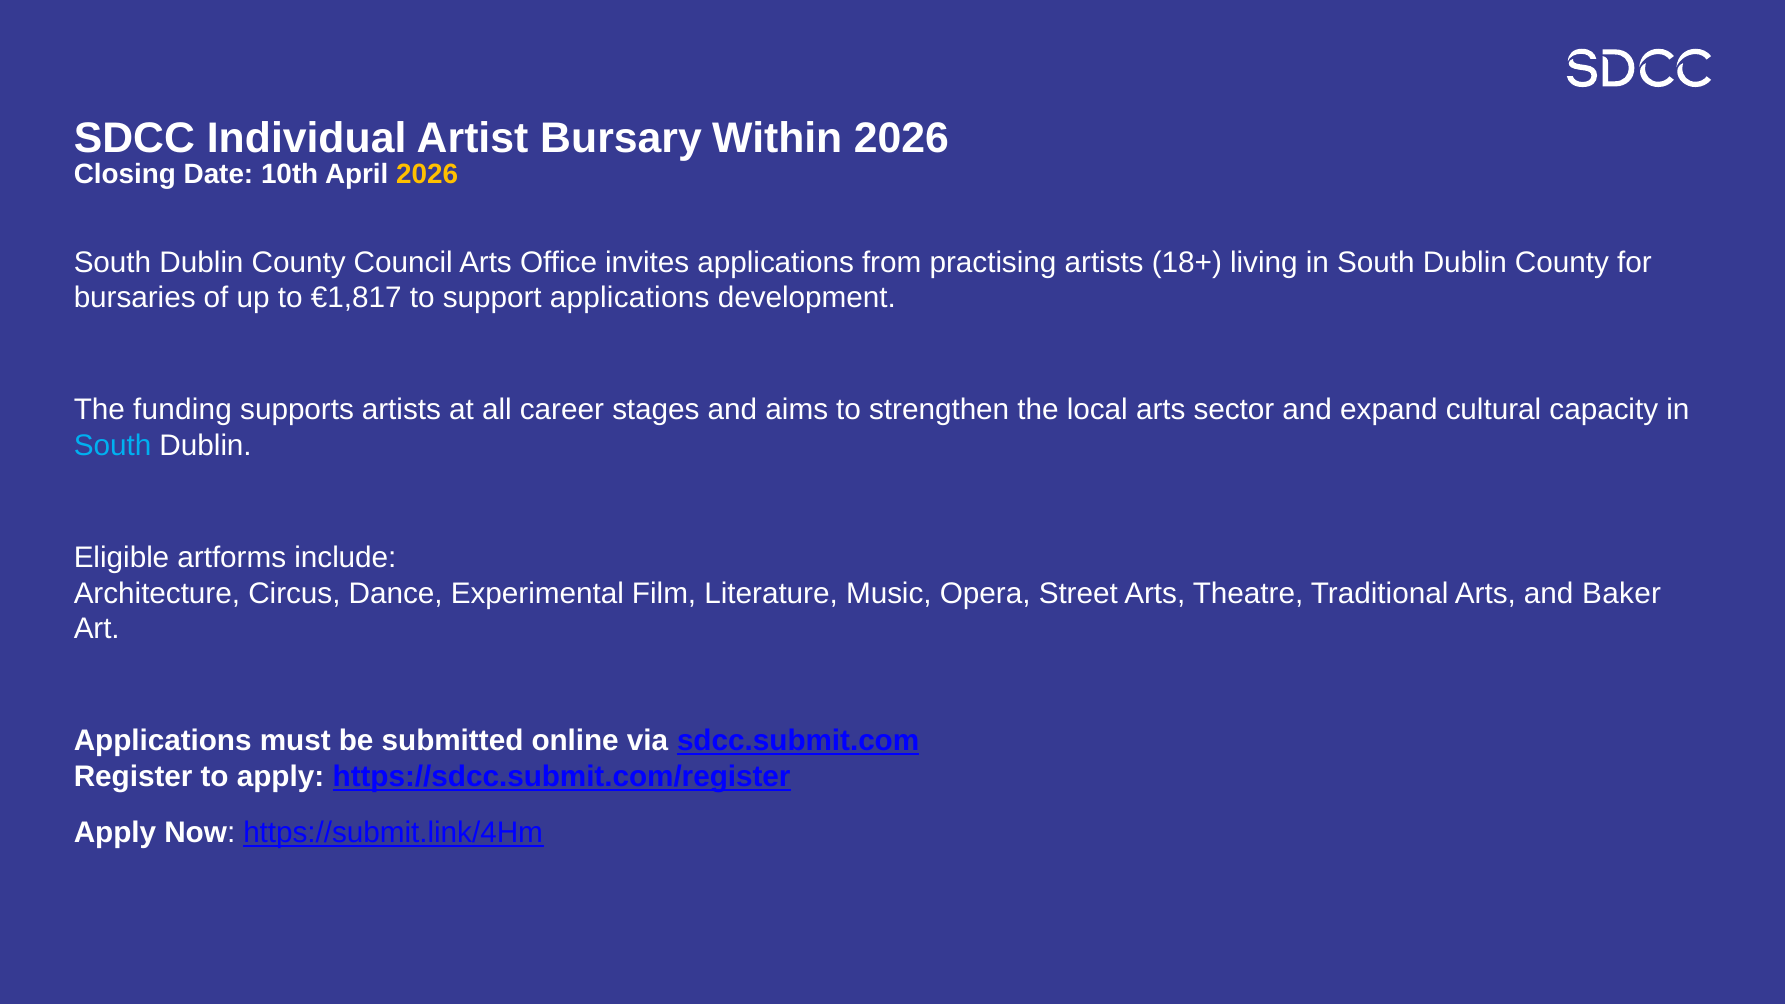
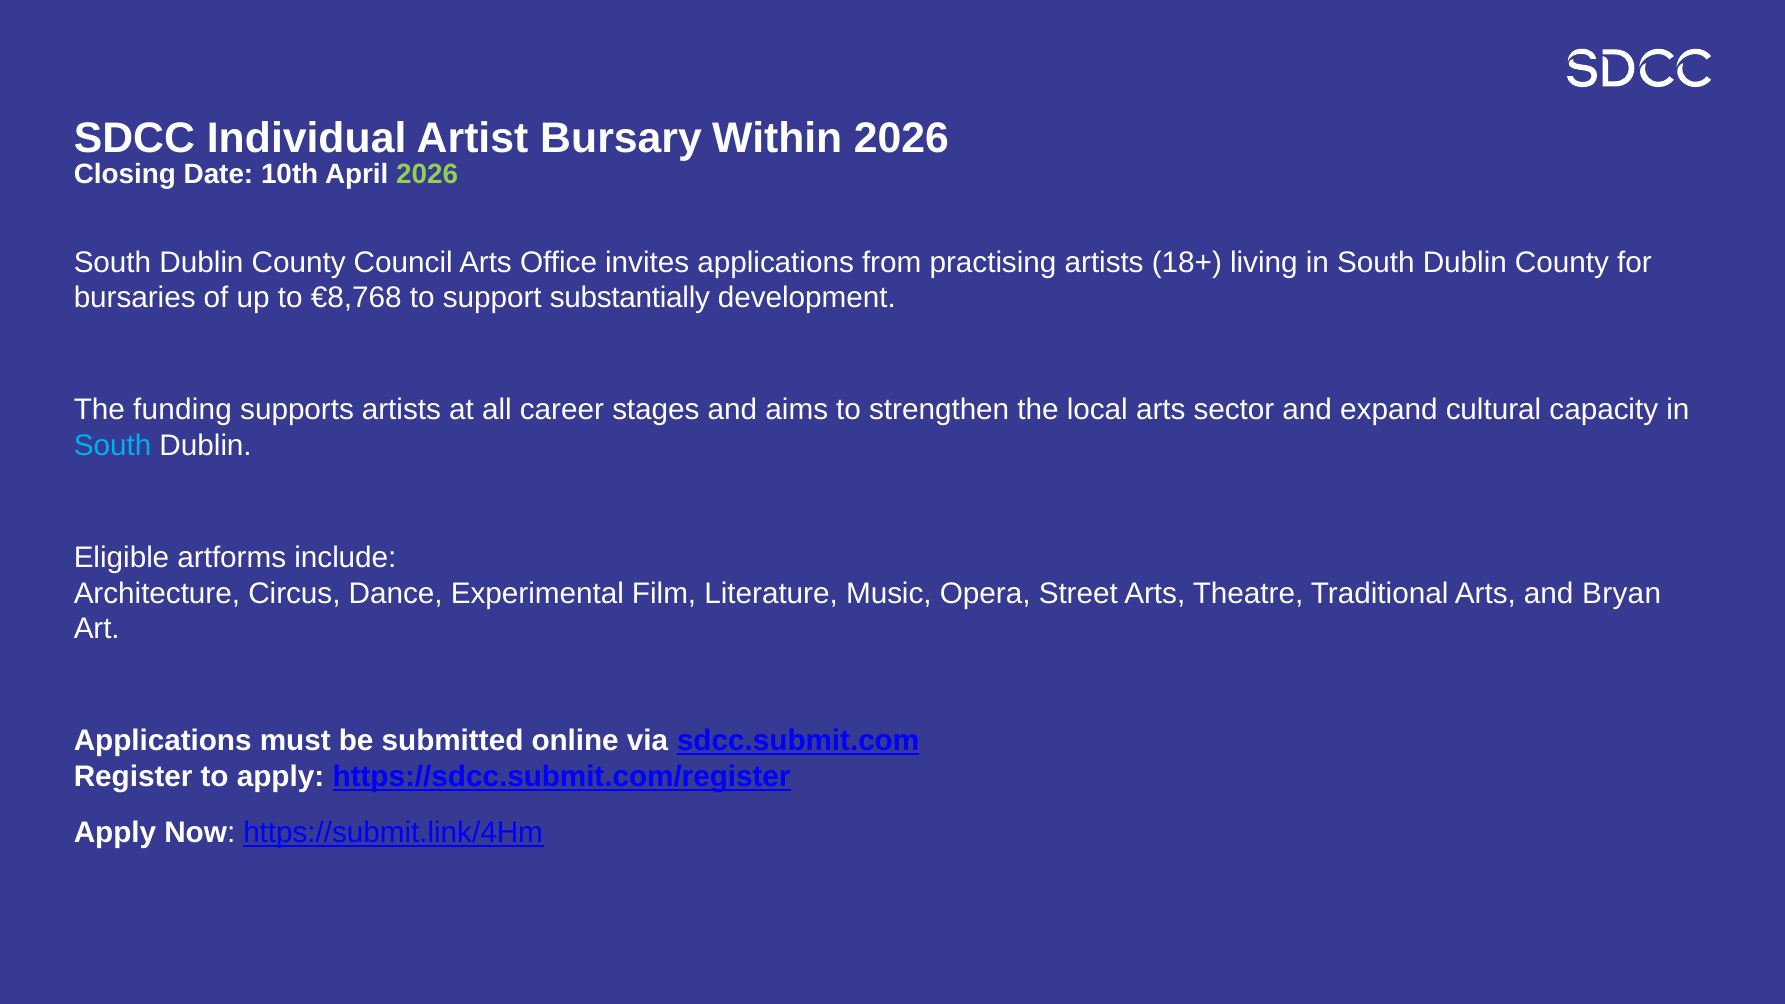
2026 at (427, 174) colour: yellow -> light green
€1,817: €1,817 -> €8,768
support applications: applications -> substantially
Baker: Baker -> Bryan
